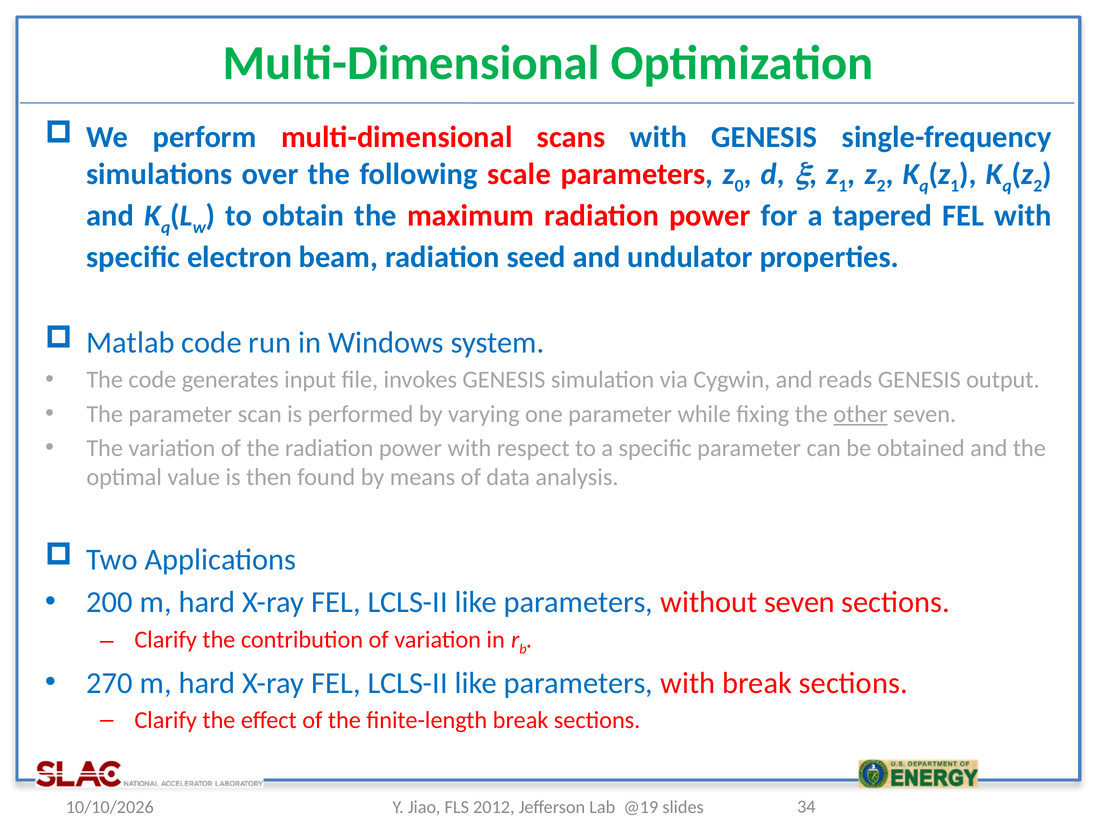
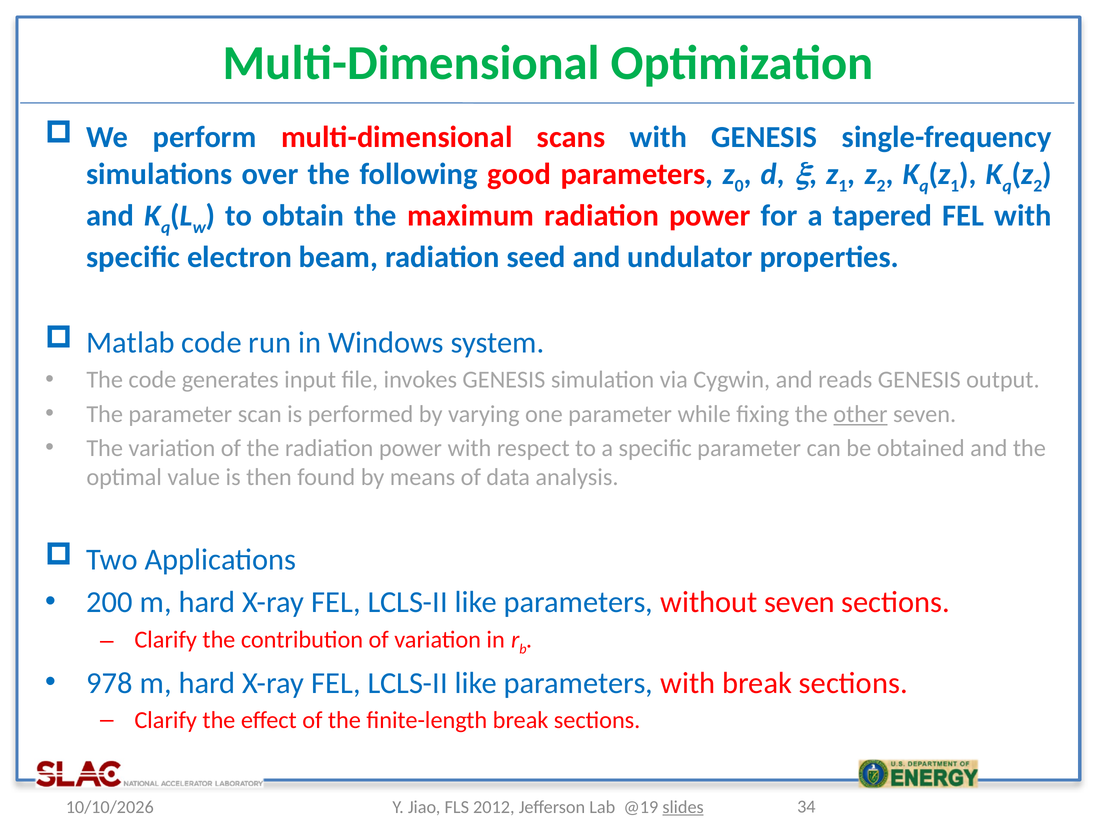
scale: scale -> good
270: 270 -> 978
slides underline: none -> present
